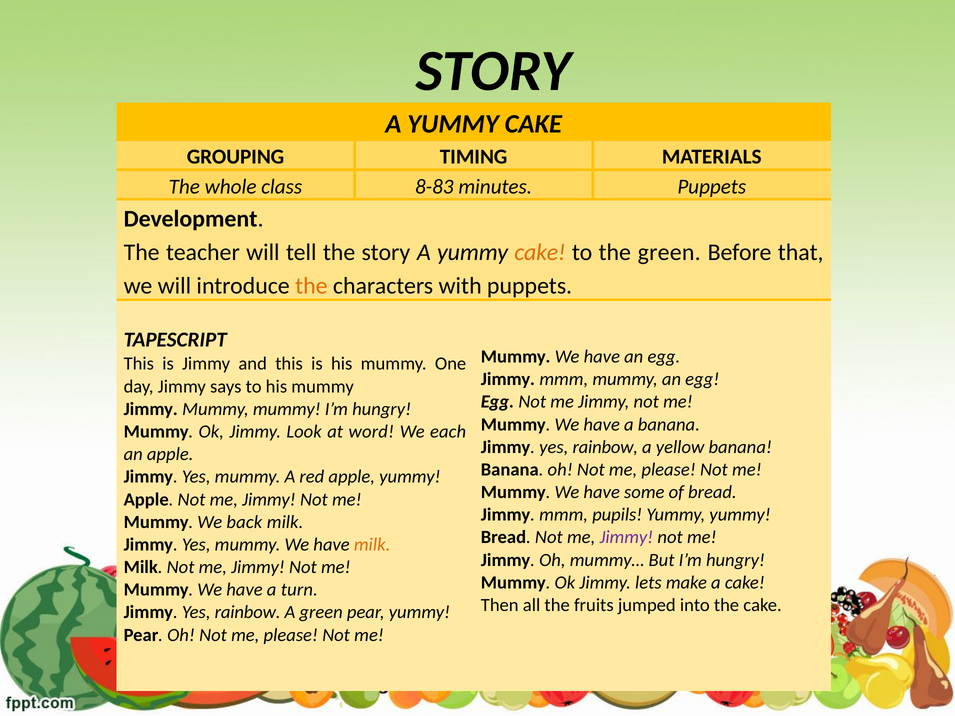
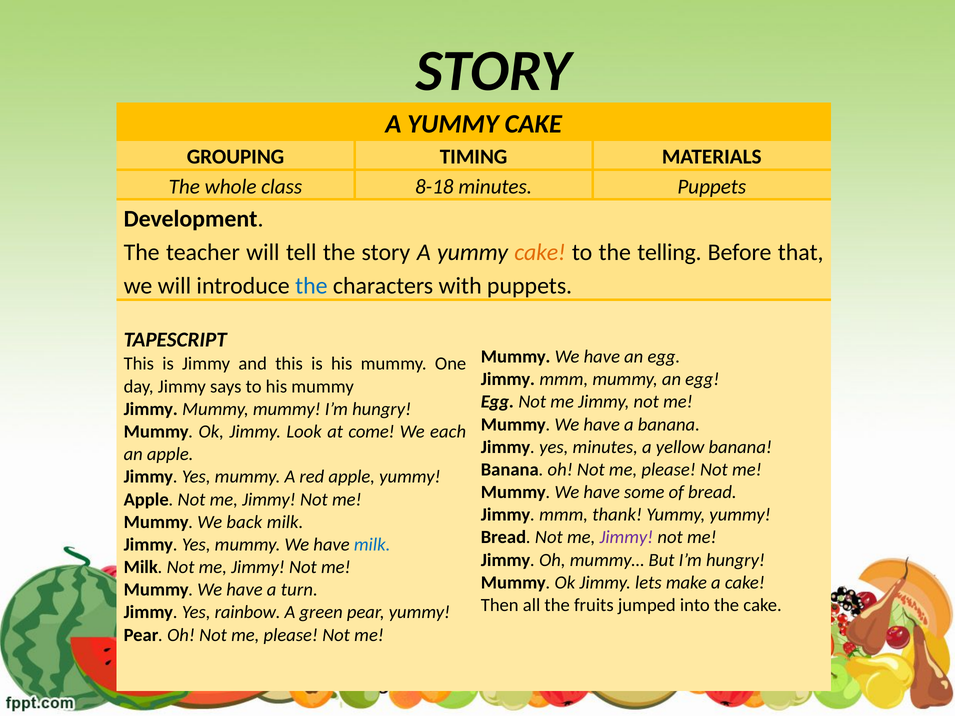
8-83: 8-83 -> 8-18
the green: green -> telling
the at (311, 286) colour: orange -> blue
word: word -> come
rainbow at (605, 447): rainbow -> minutes
pupils: pupils -> thank
milk at (372, 545) colour: orange -> blue
